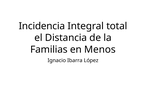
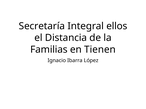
Incidencia: Incidencia -> Secretaría
total: total -> ellos
Menos: Menos -> Tienen
